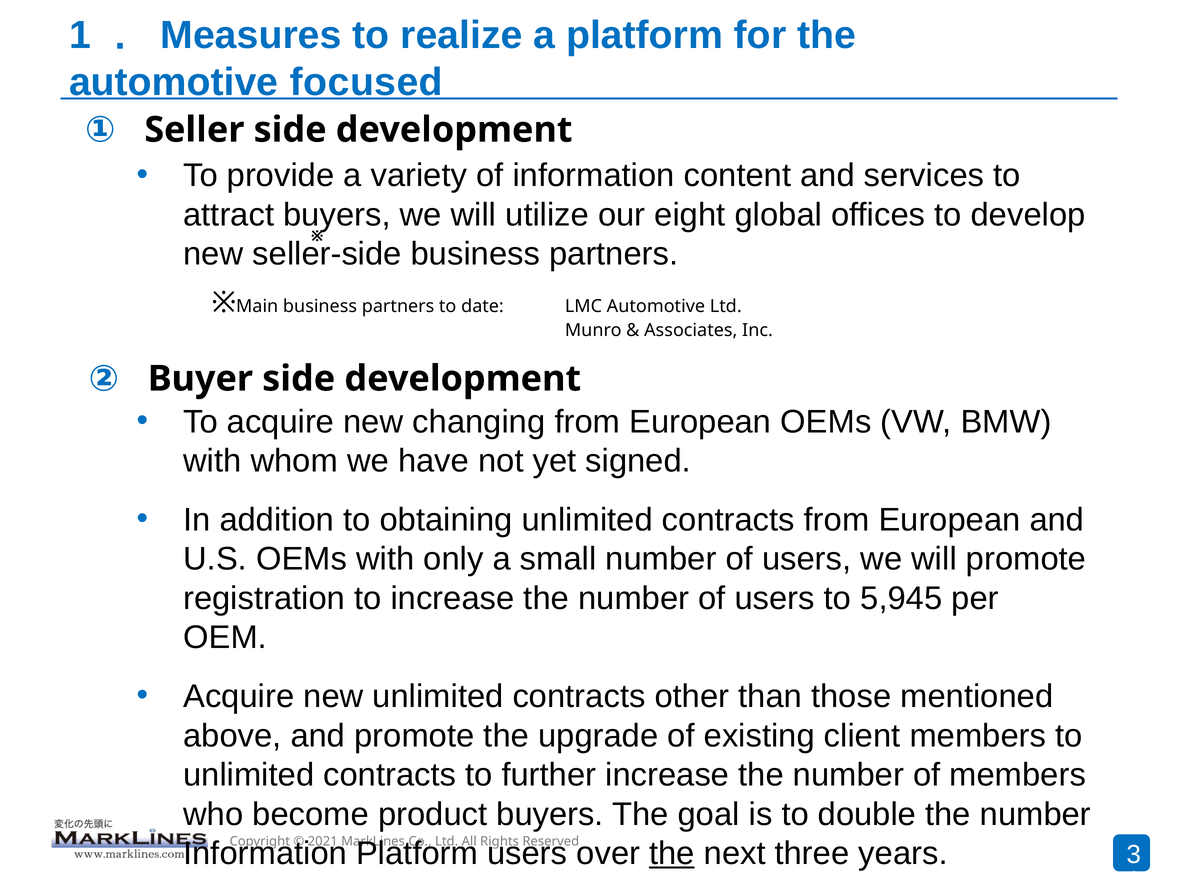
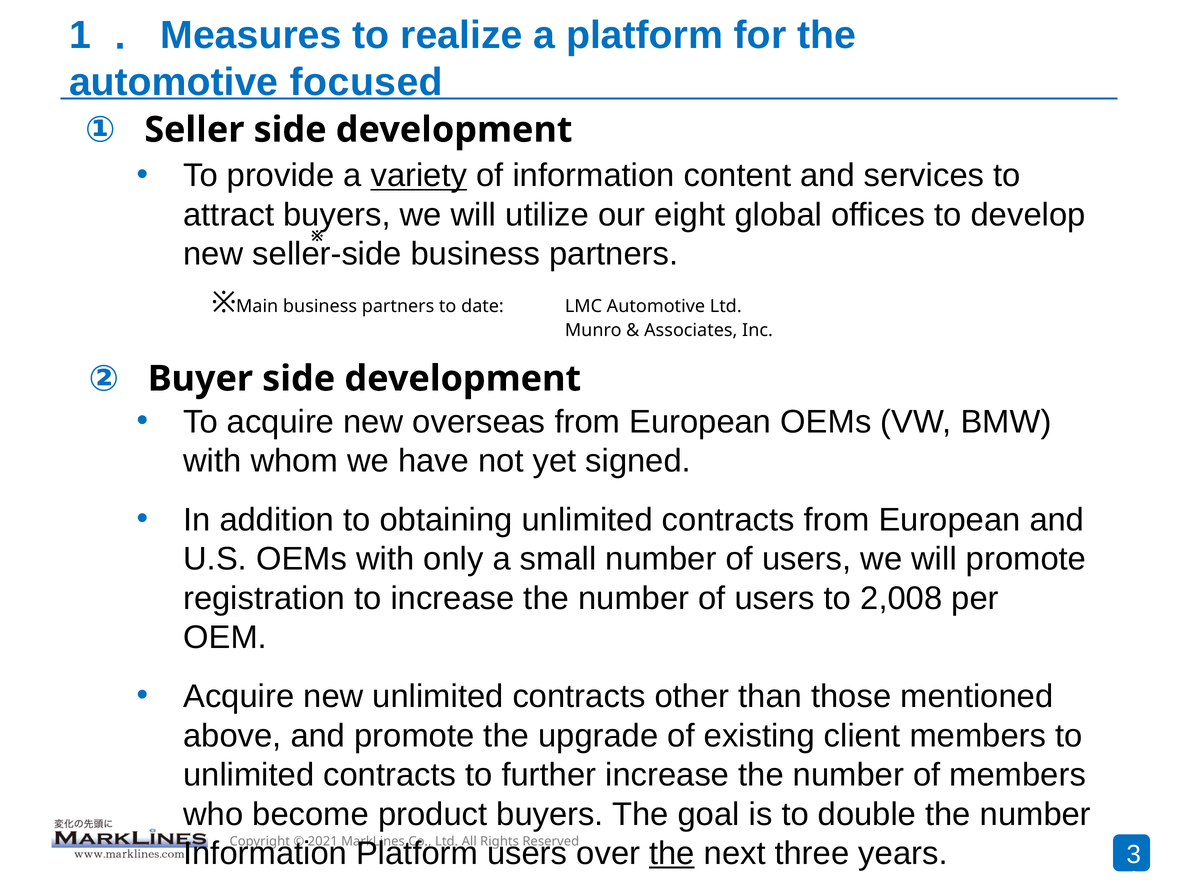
variety underline: none -> present
changing: changing -> overseas
5,945: 5,945 -> 2,008
